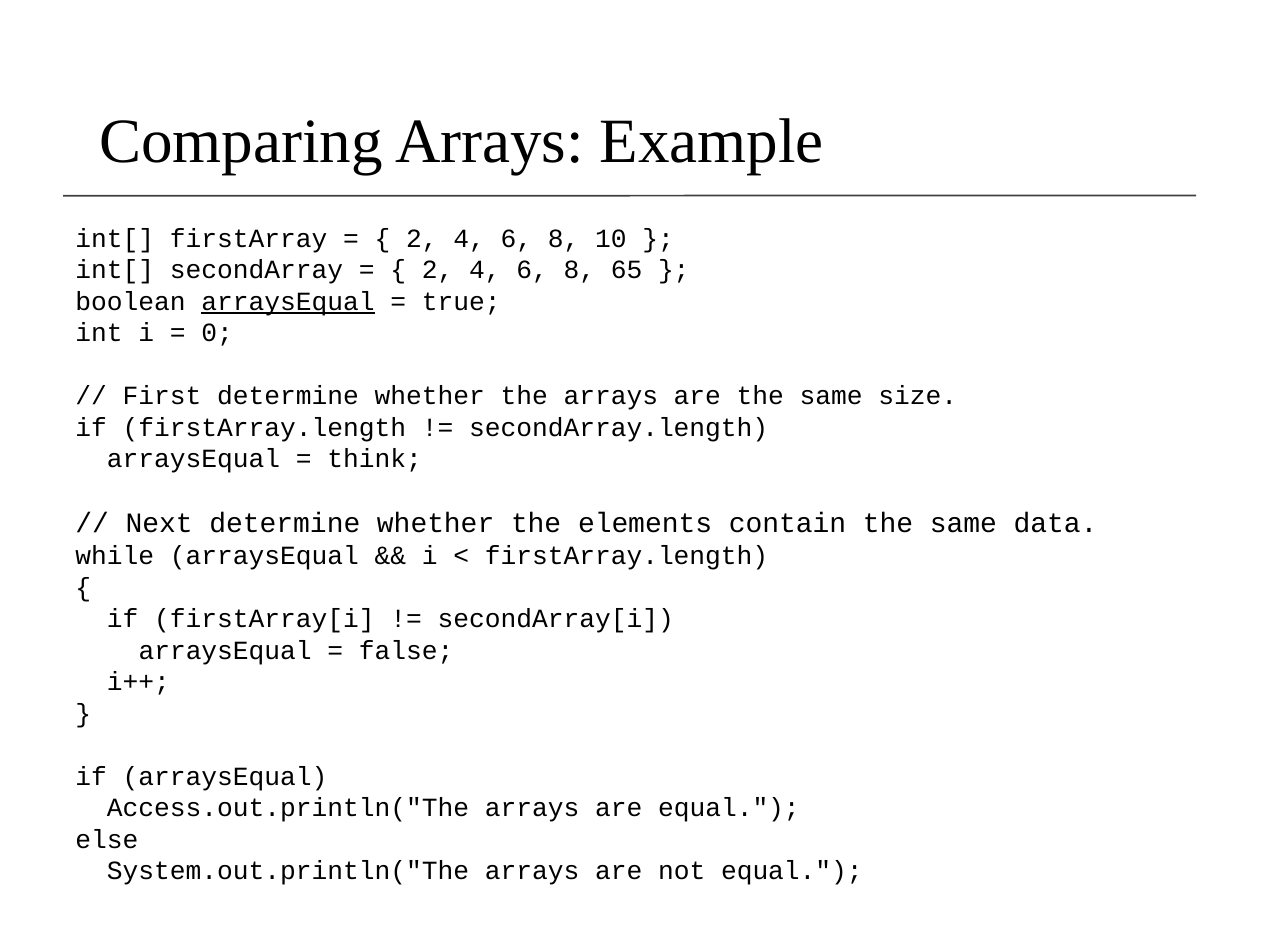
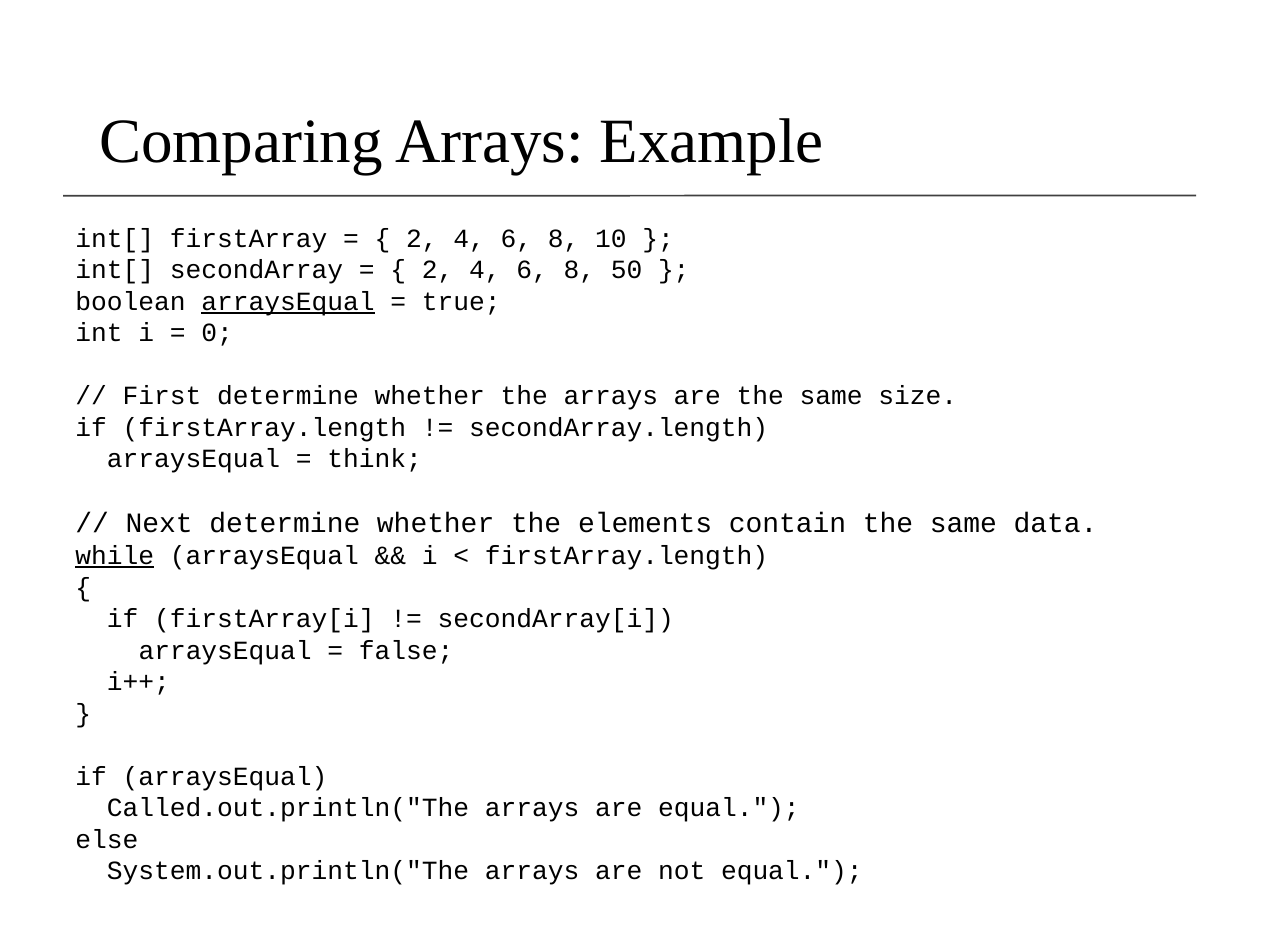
65: 65 -> 50
while underline: none -> present
Access.out.println("The: Access.out.println("The -> Called.out.println("The
